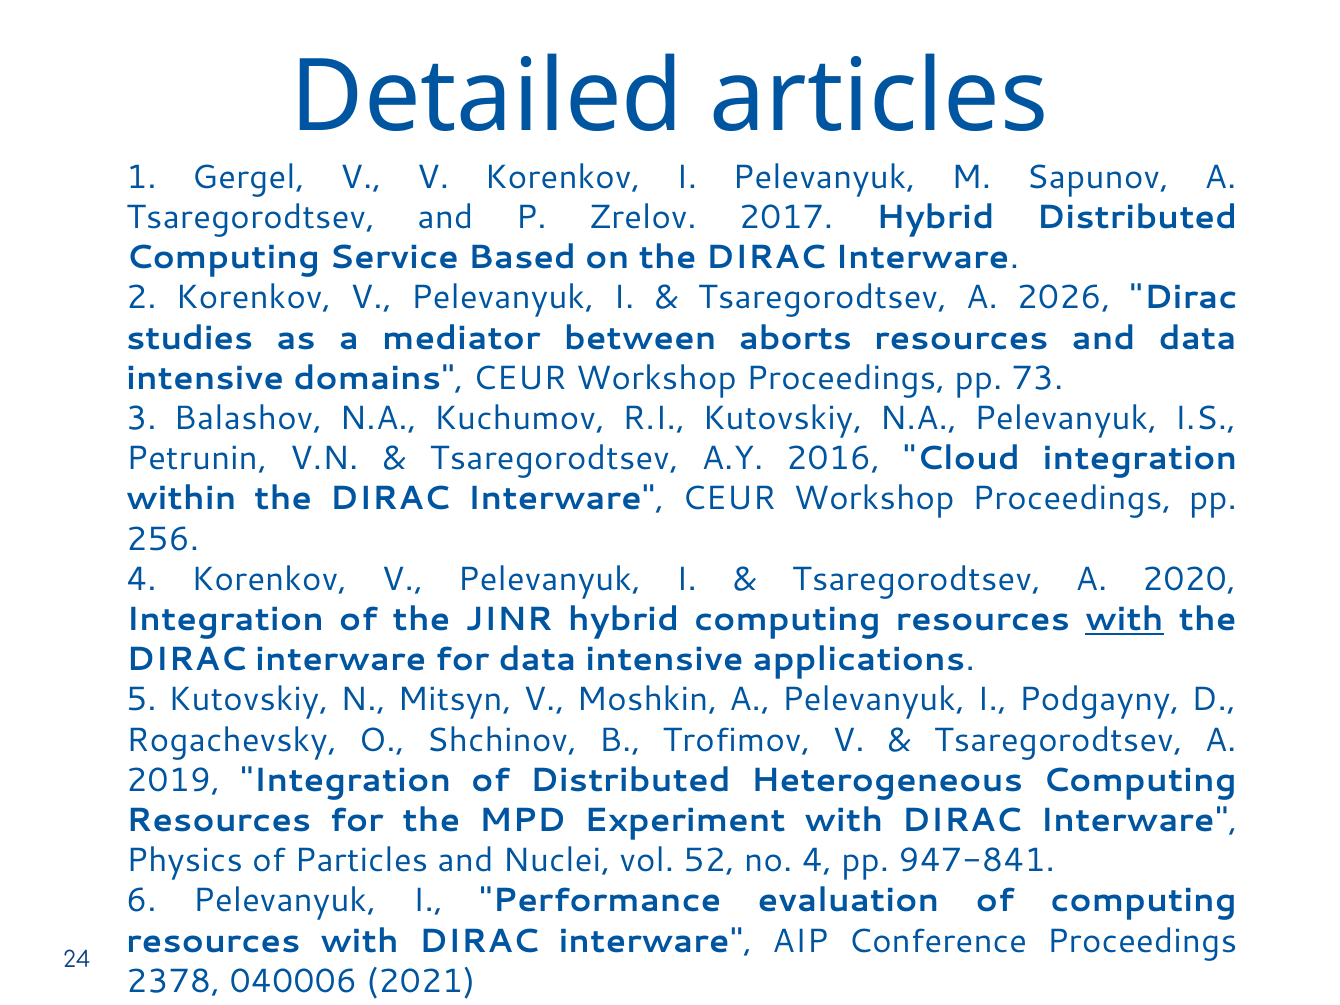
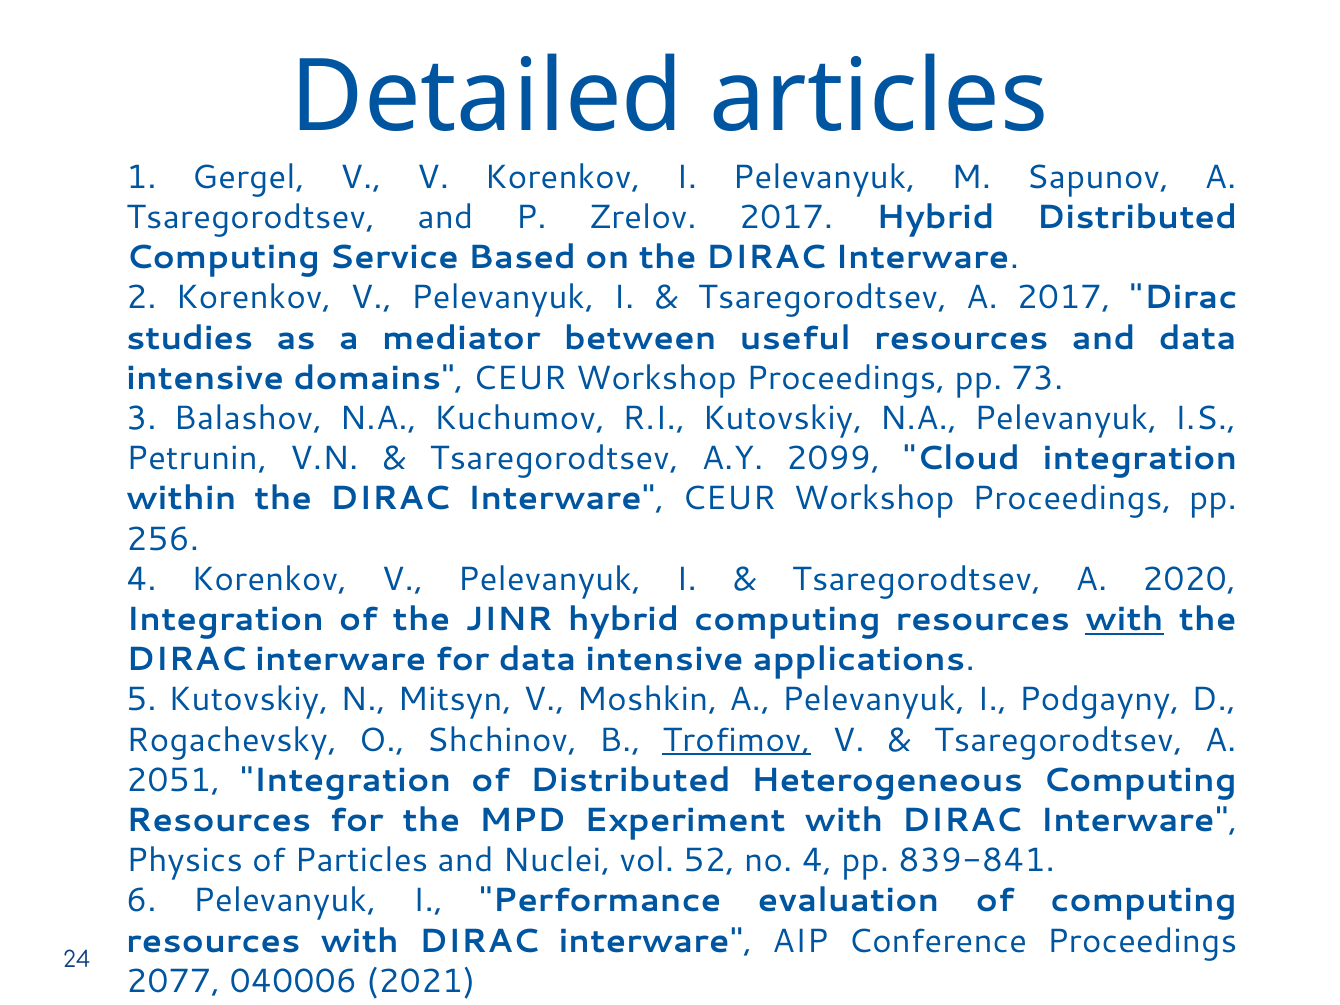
A 2026: 2026 -> 2017
aborts: aborts -> useful
2016: 2016 -> 2099
Trofimov underline: none -> present
2019: 2019 -> 2051
947-841: 947-841 -> 839-841
2378: 2378 -> 2077
